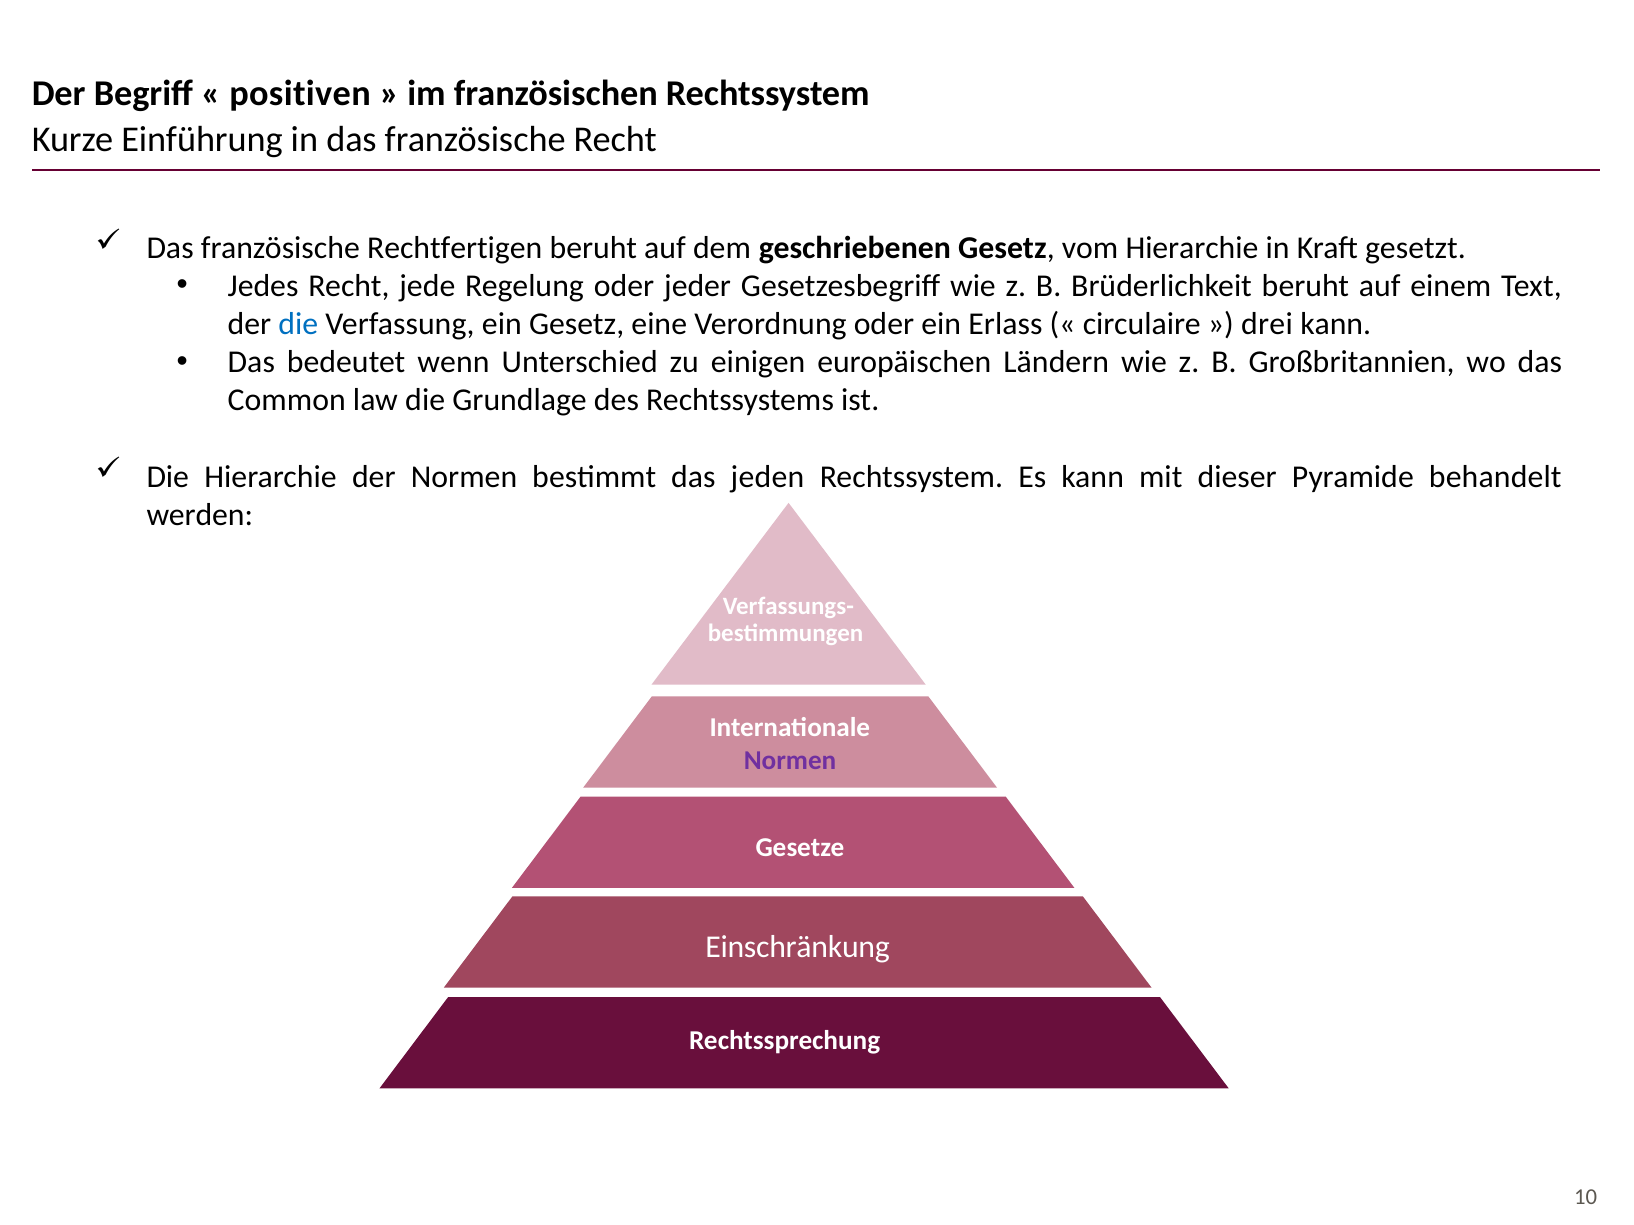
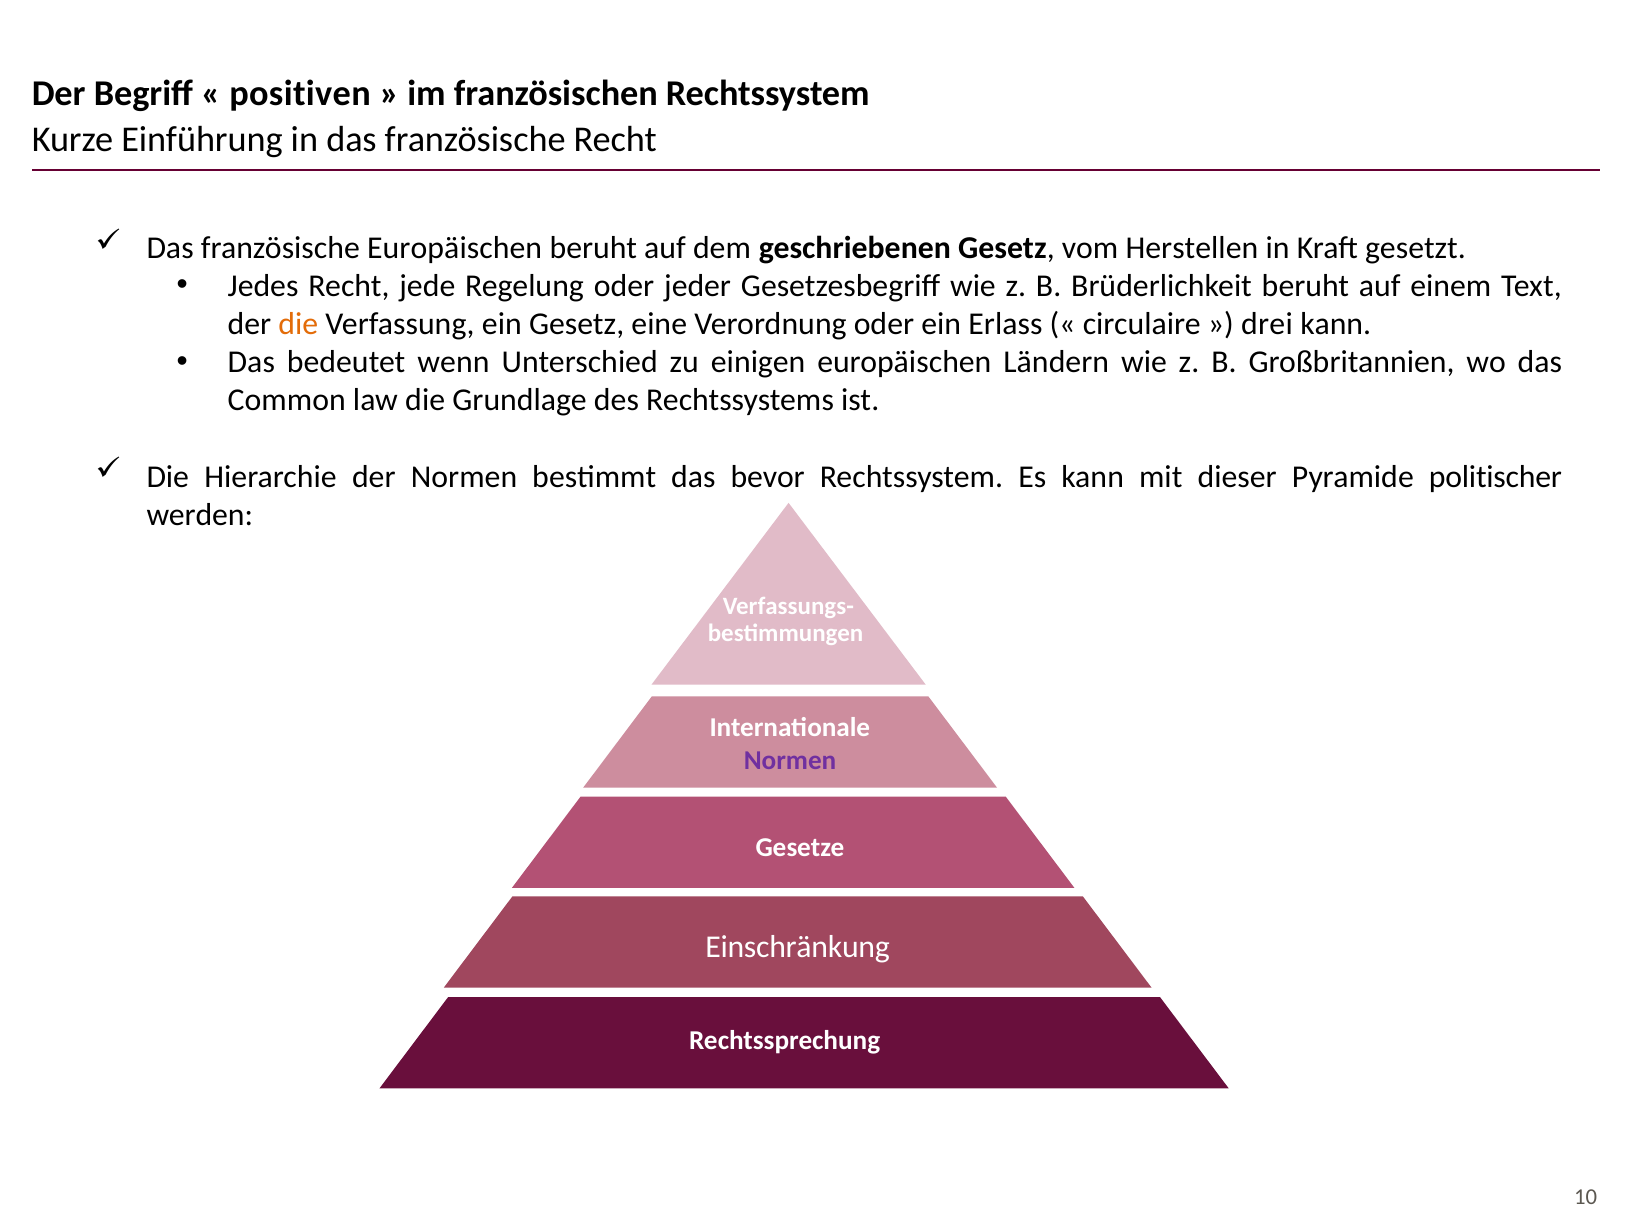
französische Rechtfertigen: Rechtfertigen -> Europäischen
vom Hierarchie: Hierarchie -> Herstellen
die at (298, 324) colour: blue -> orange
jeden: jeden -> bevor
behandelt: behandelt -> politischer
